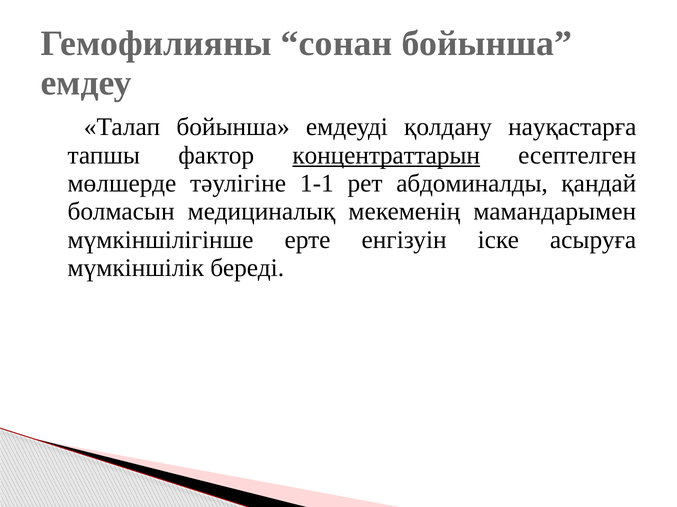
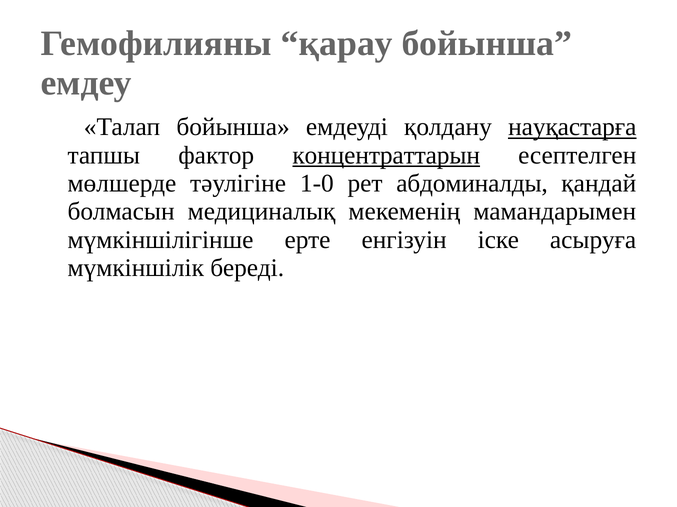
сонан: сонан -> қарау
науқастарға underline: none -> present
1-1: 1-1 -> 1-0
